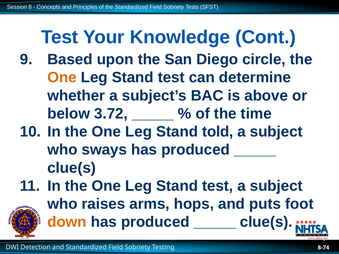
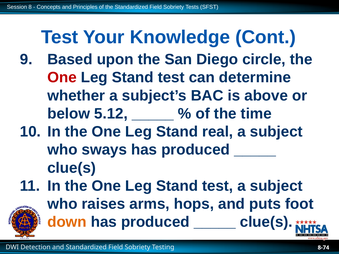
One at (62, 78) colour: orange -> red
3.72: 3.72 -> 5.12
told: told -> real
